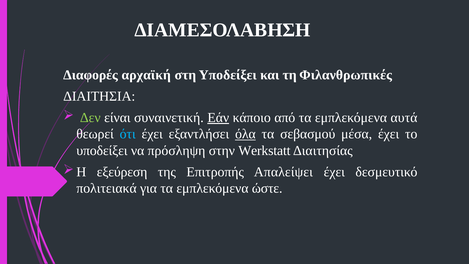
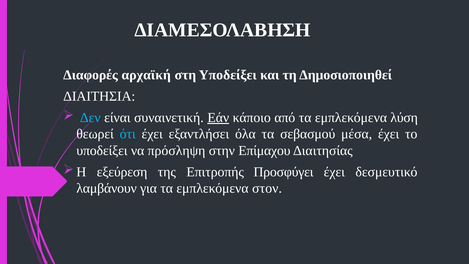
Φιλανθρωπικές: Φιλανθρωπικές -> Δημοσιοποιηθεί
Δεν colour: light green -> light blue
αυτά: αυτά -> λύση
όλα underline: present -> none
Werkstatt: Werkstatt -> Επίμαχου
Απαλείψει: Απαλείψει -> Προσφύγει
πολιτειακά: πολιτειακά -> λαμβάνουν
ώστε: ώστε -> στον
